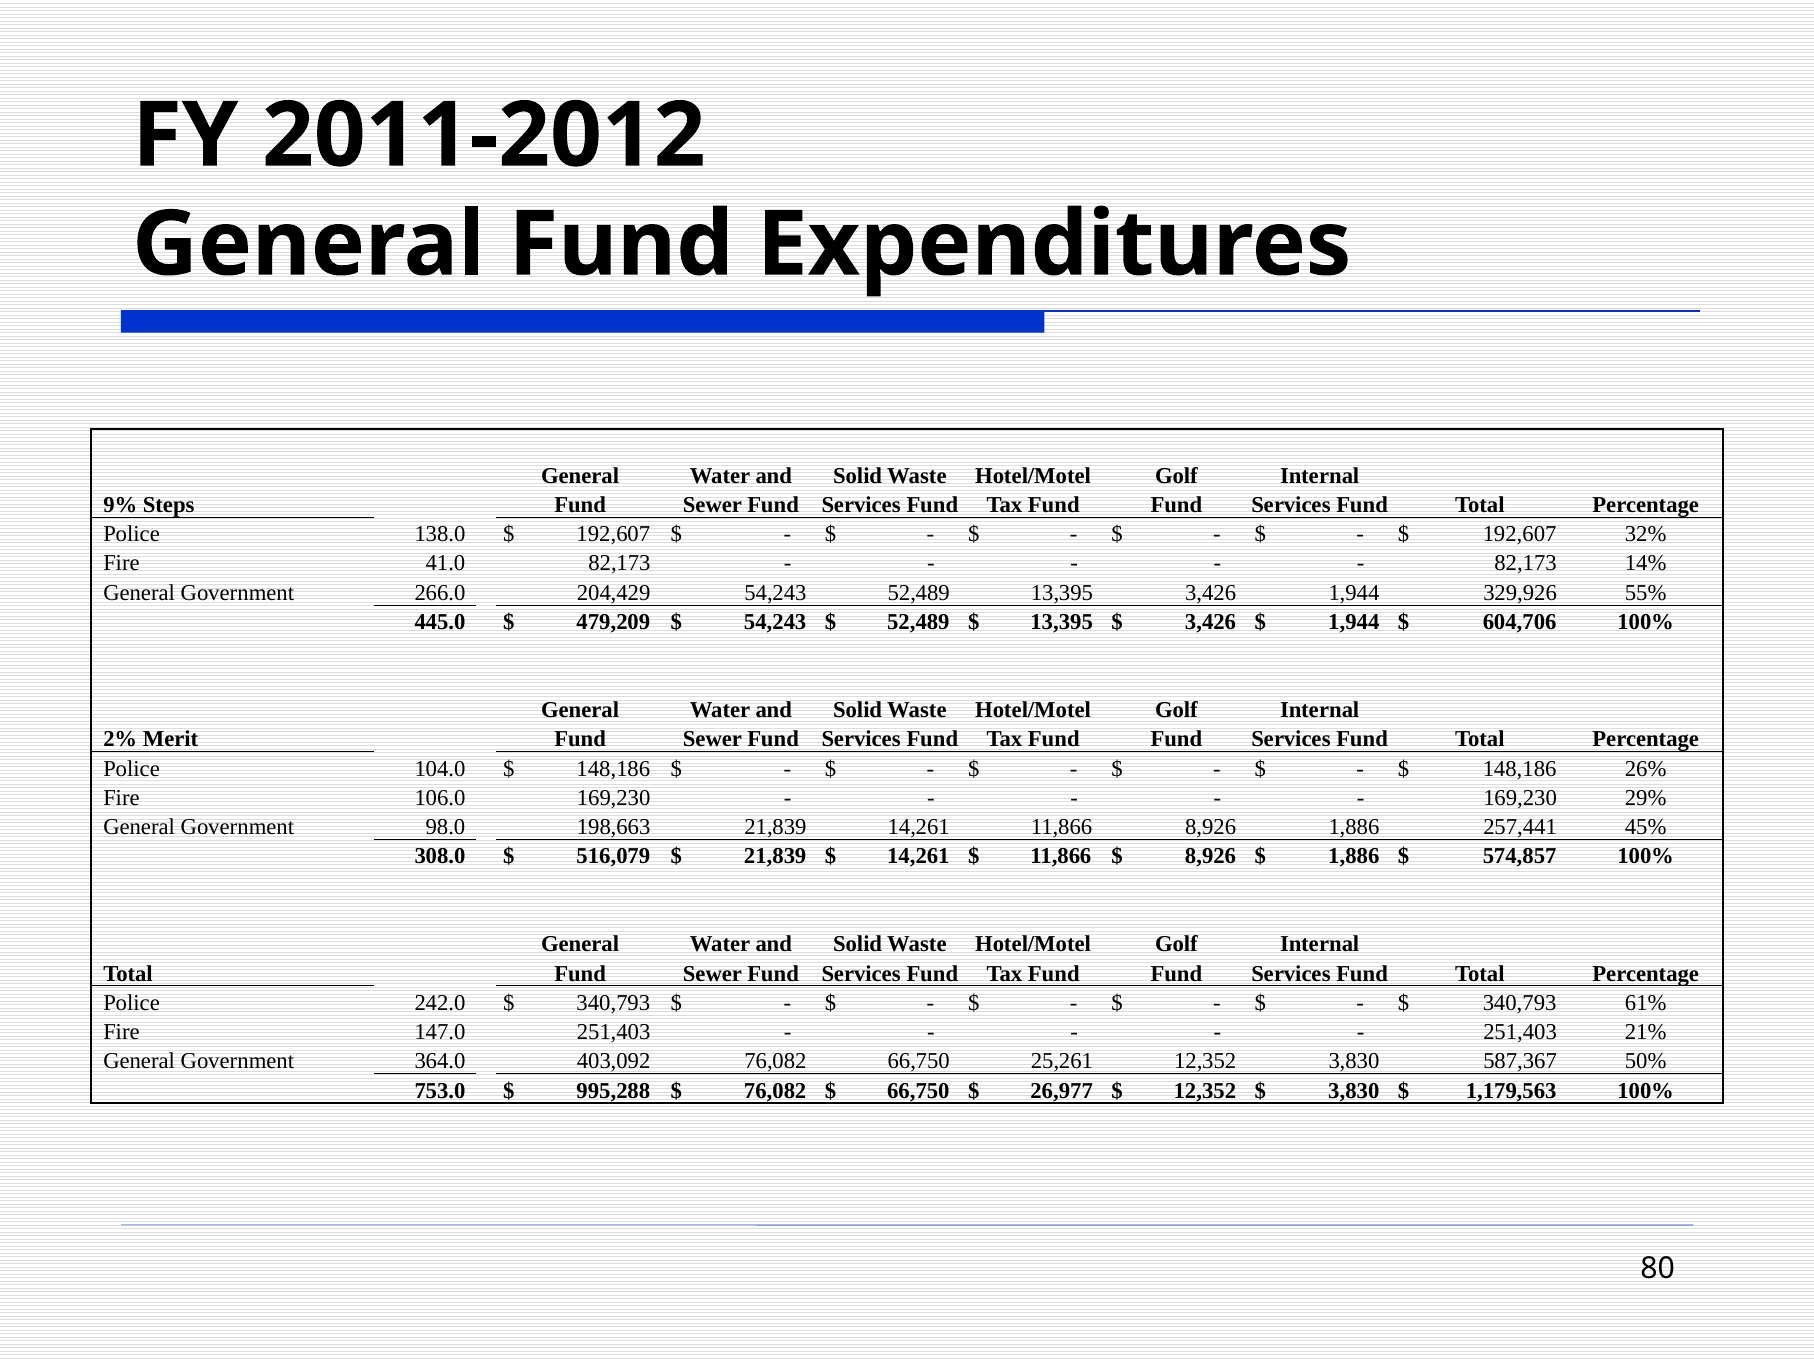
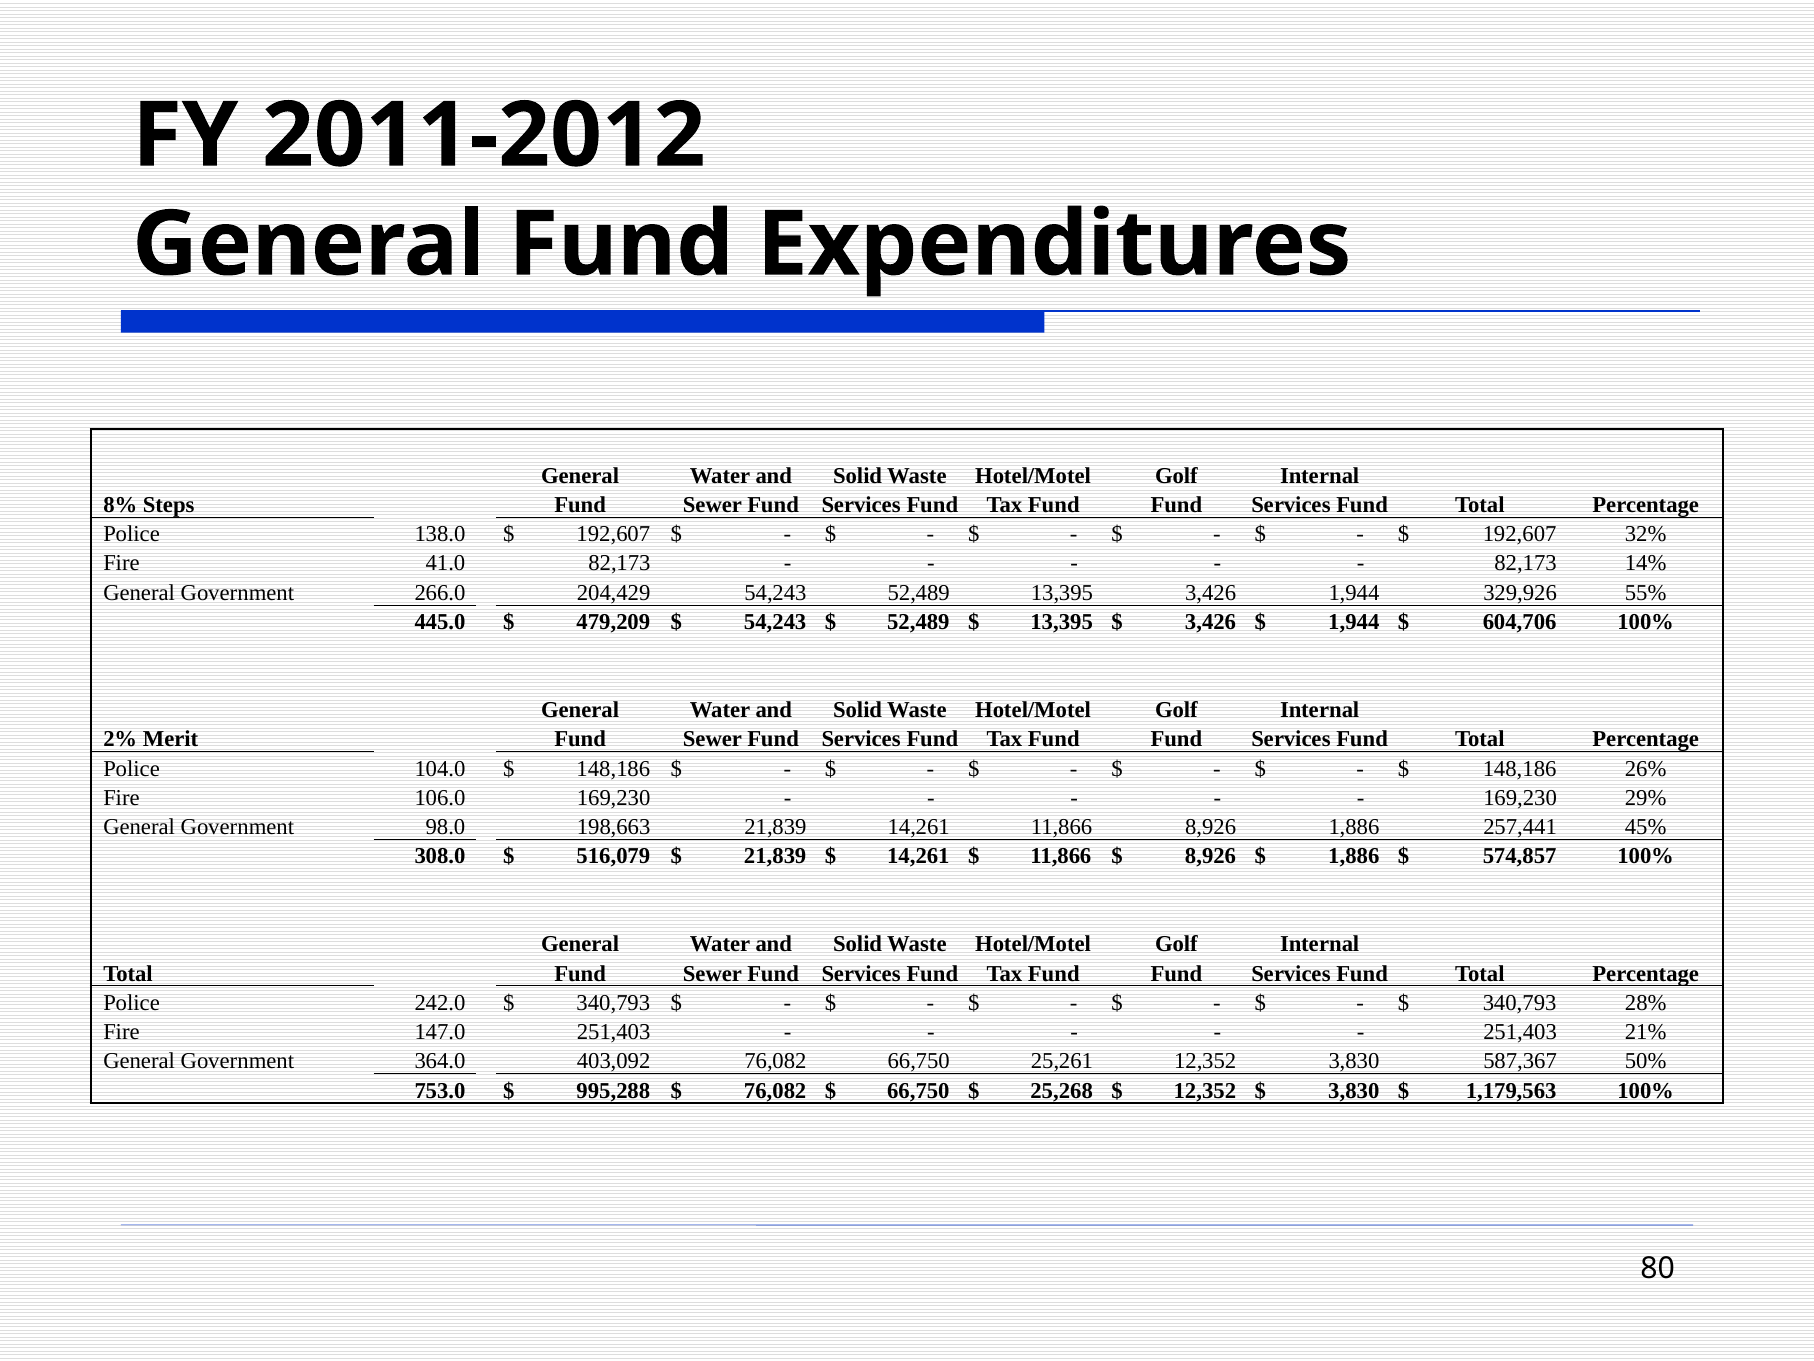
9%: 9% -> 8%
61%: 61% -> 28%
26,977: 26,977 -> 25,268
